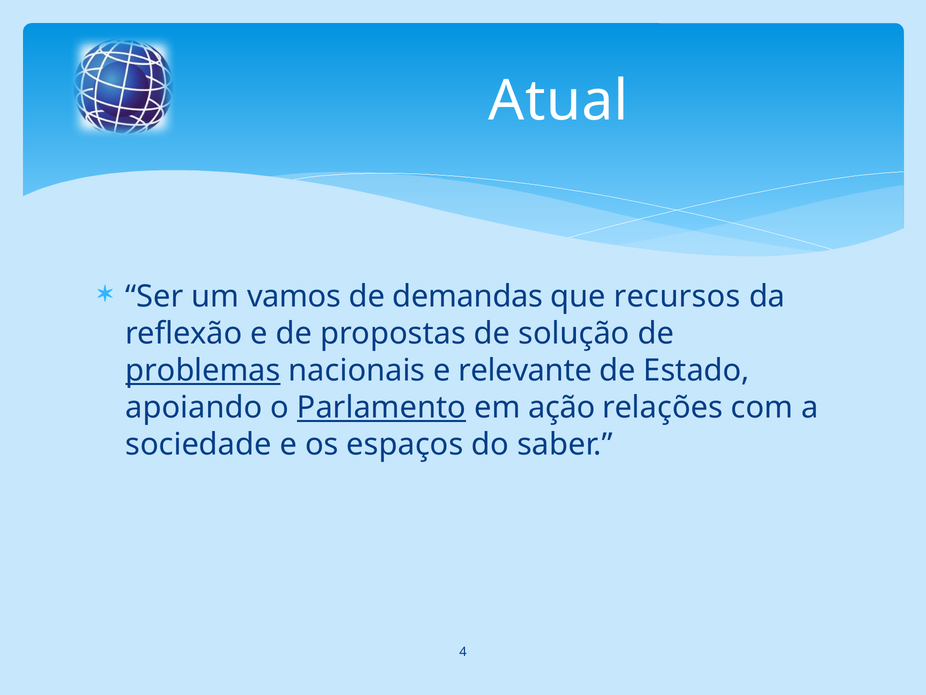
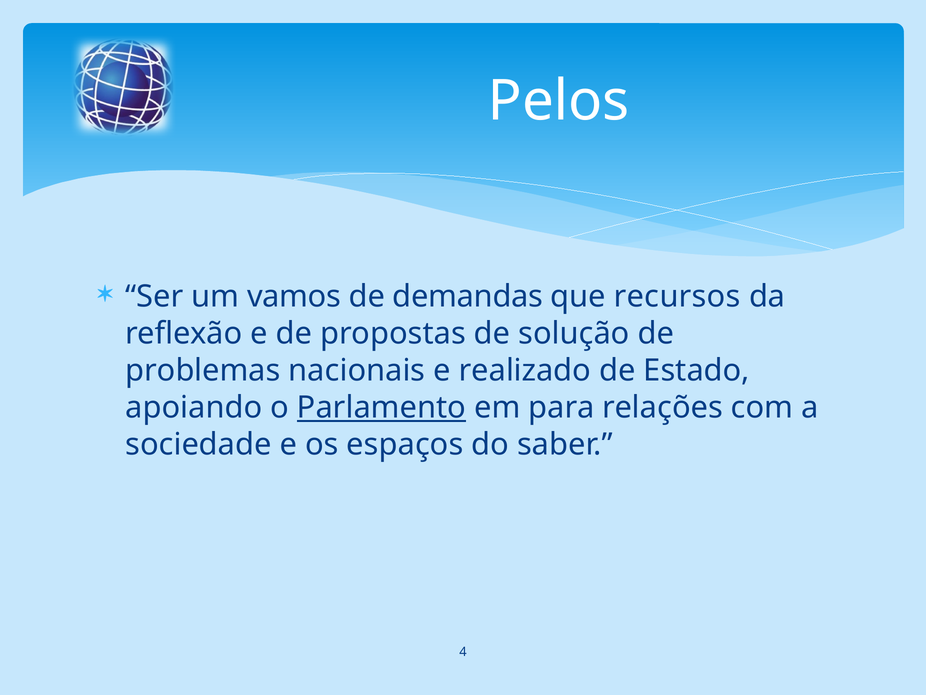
Atual: Atual -> Pelos
problemas underline: present -> none
relevante: relevante -> realizado
ação: ação -> para
